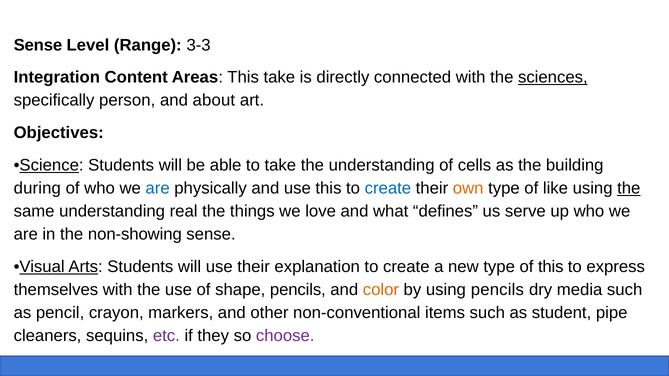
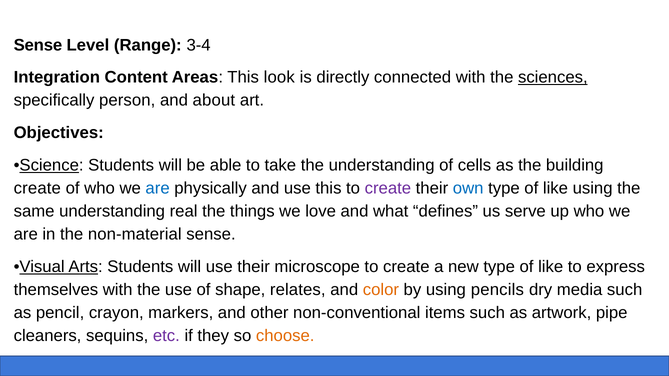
3-3: 3-3 -> 3-4
This take: take -> look
during at (37, 188): during -> create
create at (388, 188) colour: blue -> purple
own colour: orange -> blue
the at (629, 188) underline: present -> none
non-showing: non-showing -> non-material
explanation: explanation -> microscope
new type of this: this -> like
shape pencils: pencils -> relates
student: student -> artwork
choose colour: purple -> orange
